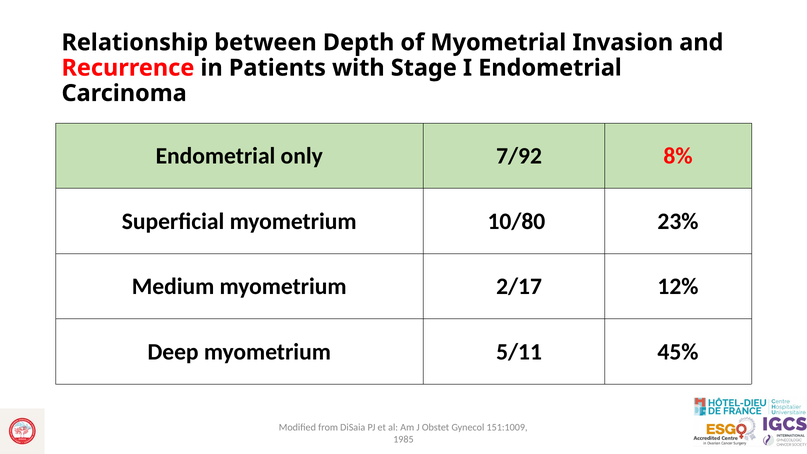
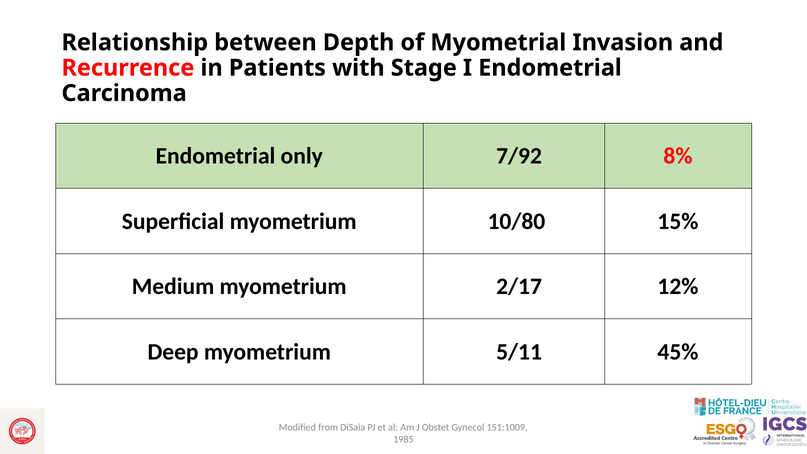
23%: 23% -> 15%
